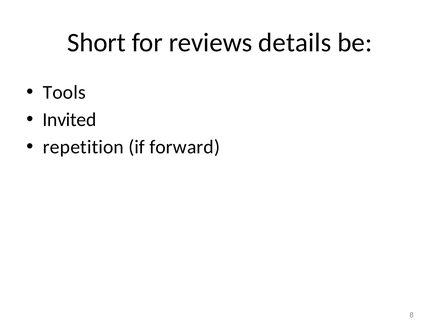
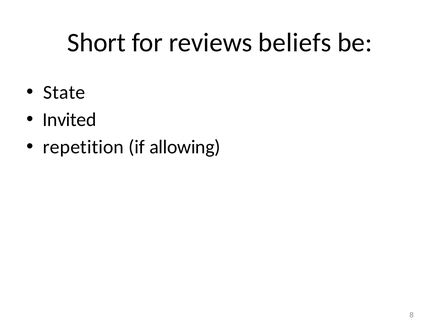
details: details -> beliefs
Tools: Tools -> State
forward: forward -> allowing
